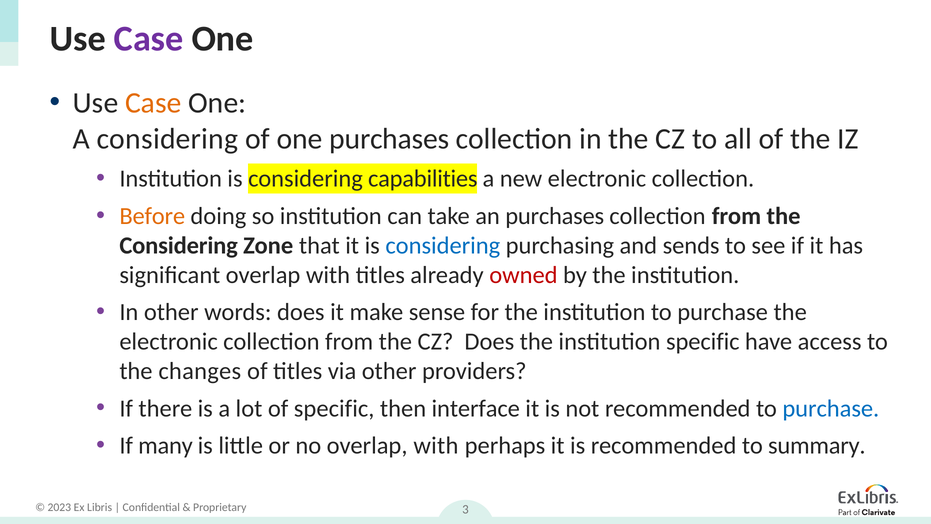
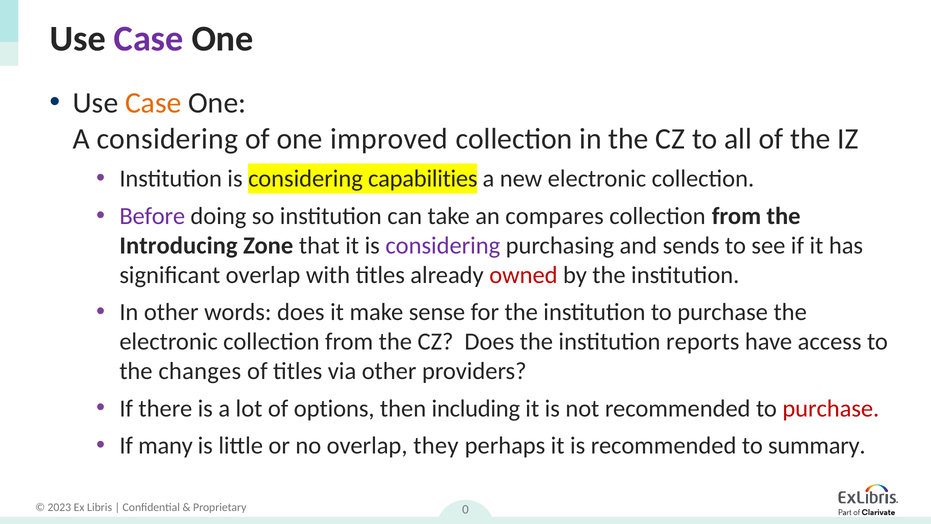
one purchases: purchases -> improved
Before colour: orange -> purple
an purchases: purchases -> compares
Considering at (179, 245): Considering -> Introducing
considering at (443, 245) colour: blue -> purple
institution specific: specific -> reports
of specific: specific -> options
interface: interface -> including
purchase at (831, 408) colour: blue -> red
no overlap with: with -> they
3: 3 -> 0
